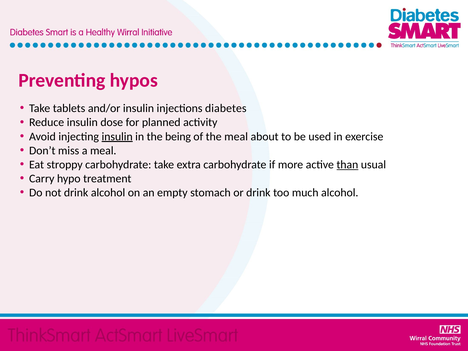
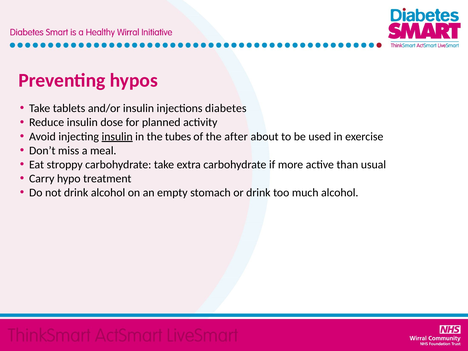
being: being -> tubes
the meal: meal -> after
than underline: present -> none
